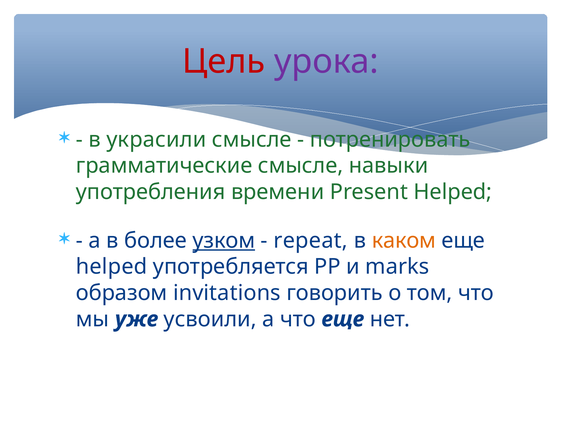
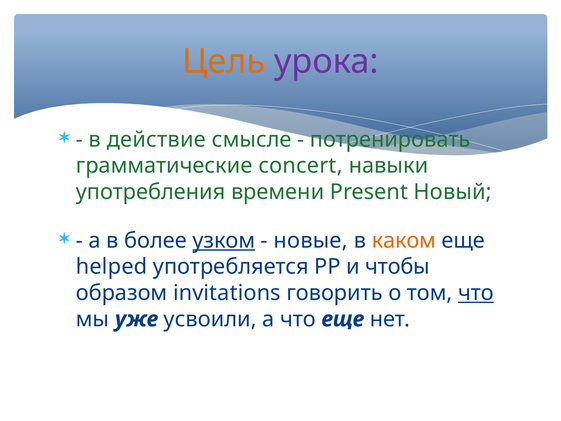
Цель colour: red -> orange
украсили: украсили -> действие
грамматические смысле: смысле -> concert
Present Helped: Helped -> Новый
repeat: repeat -> новые
marks: marks -> чтобы
что at (476, 293) underline: none -> present
